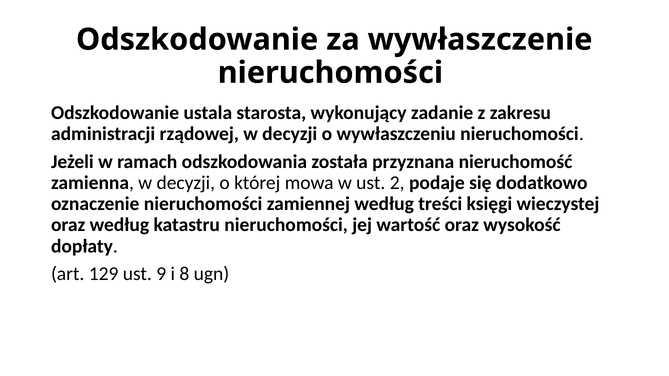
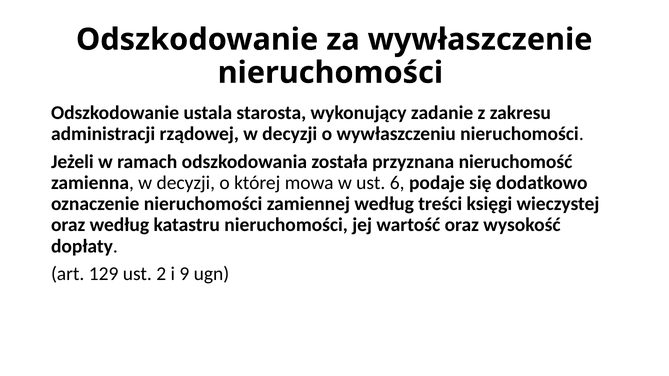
2: 2 -> 6
9: 9 -> 2
8: 8 -> 9
